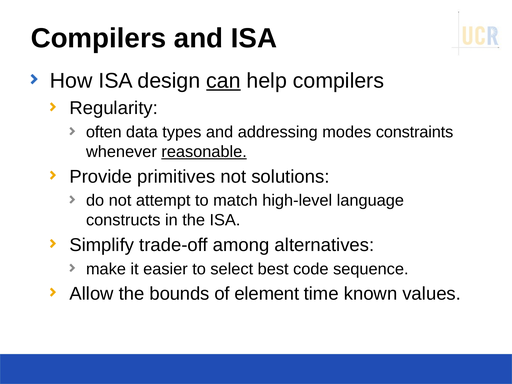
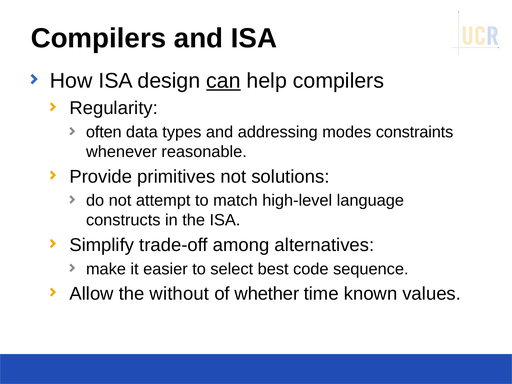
reasonable underline: present -> none
bounds: bounds -> without
element: element -> whether
